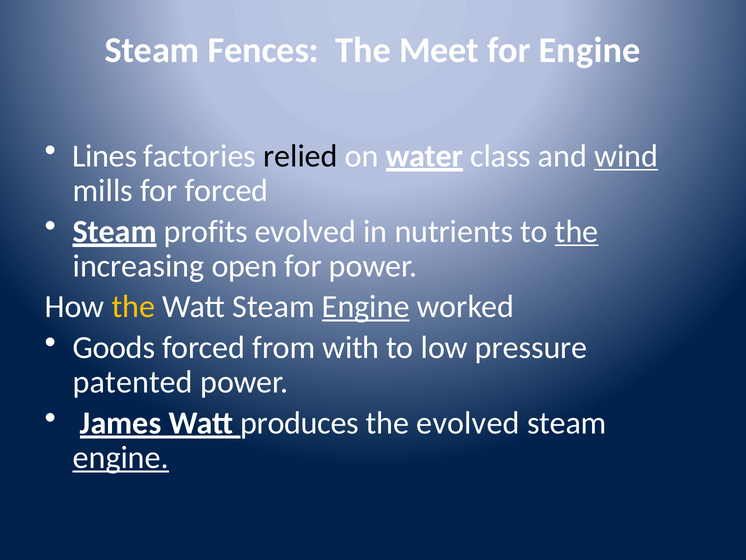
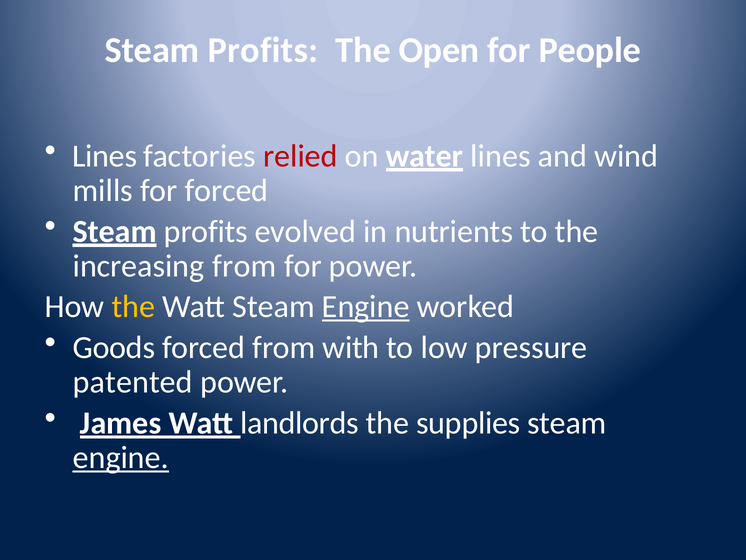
Fences at (263, 50): Fences -> Profits
Meet: Meet -> Open
for Engine: Engine -> People
relied colour: black -> red
class at (501, 156): class -> lines
wind underline: present -> none
the at (577, 231) underline: present -> none
increasing open: open -> from
produces: produces -> landlords
the evolved: evolved -> supplies
